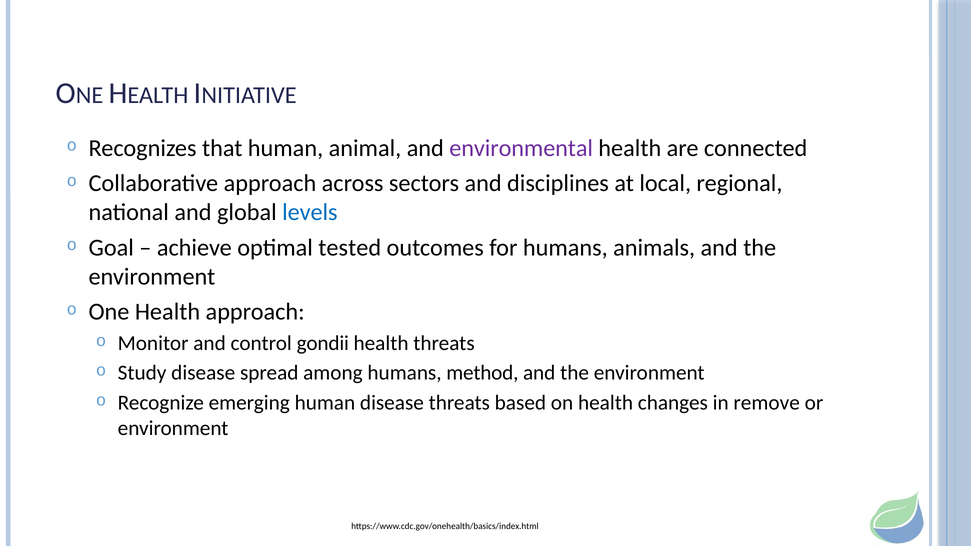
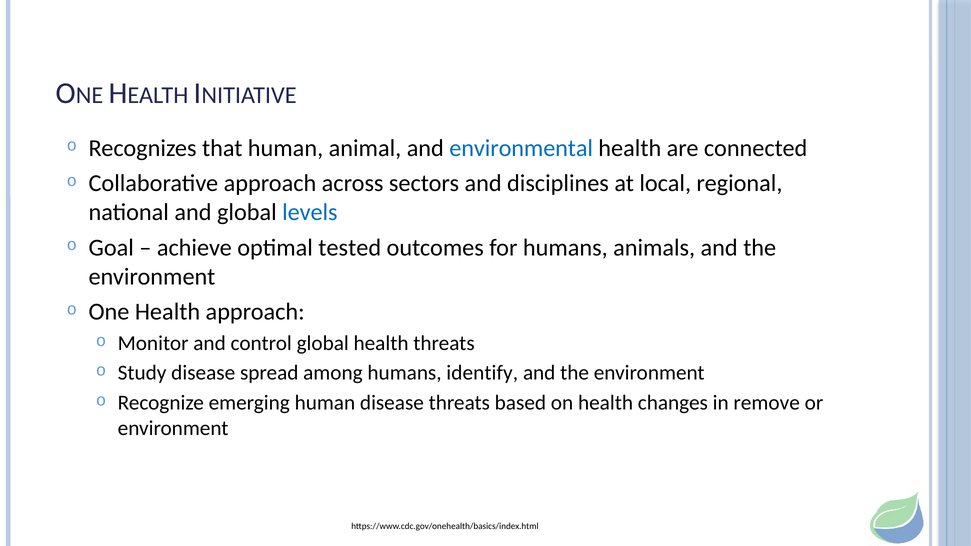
environmental colour: purple -> blue
control gondii: gondii -> global
method: method -> identify
